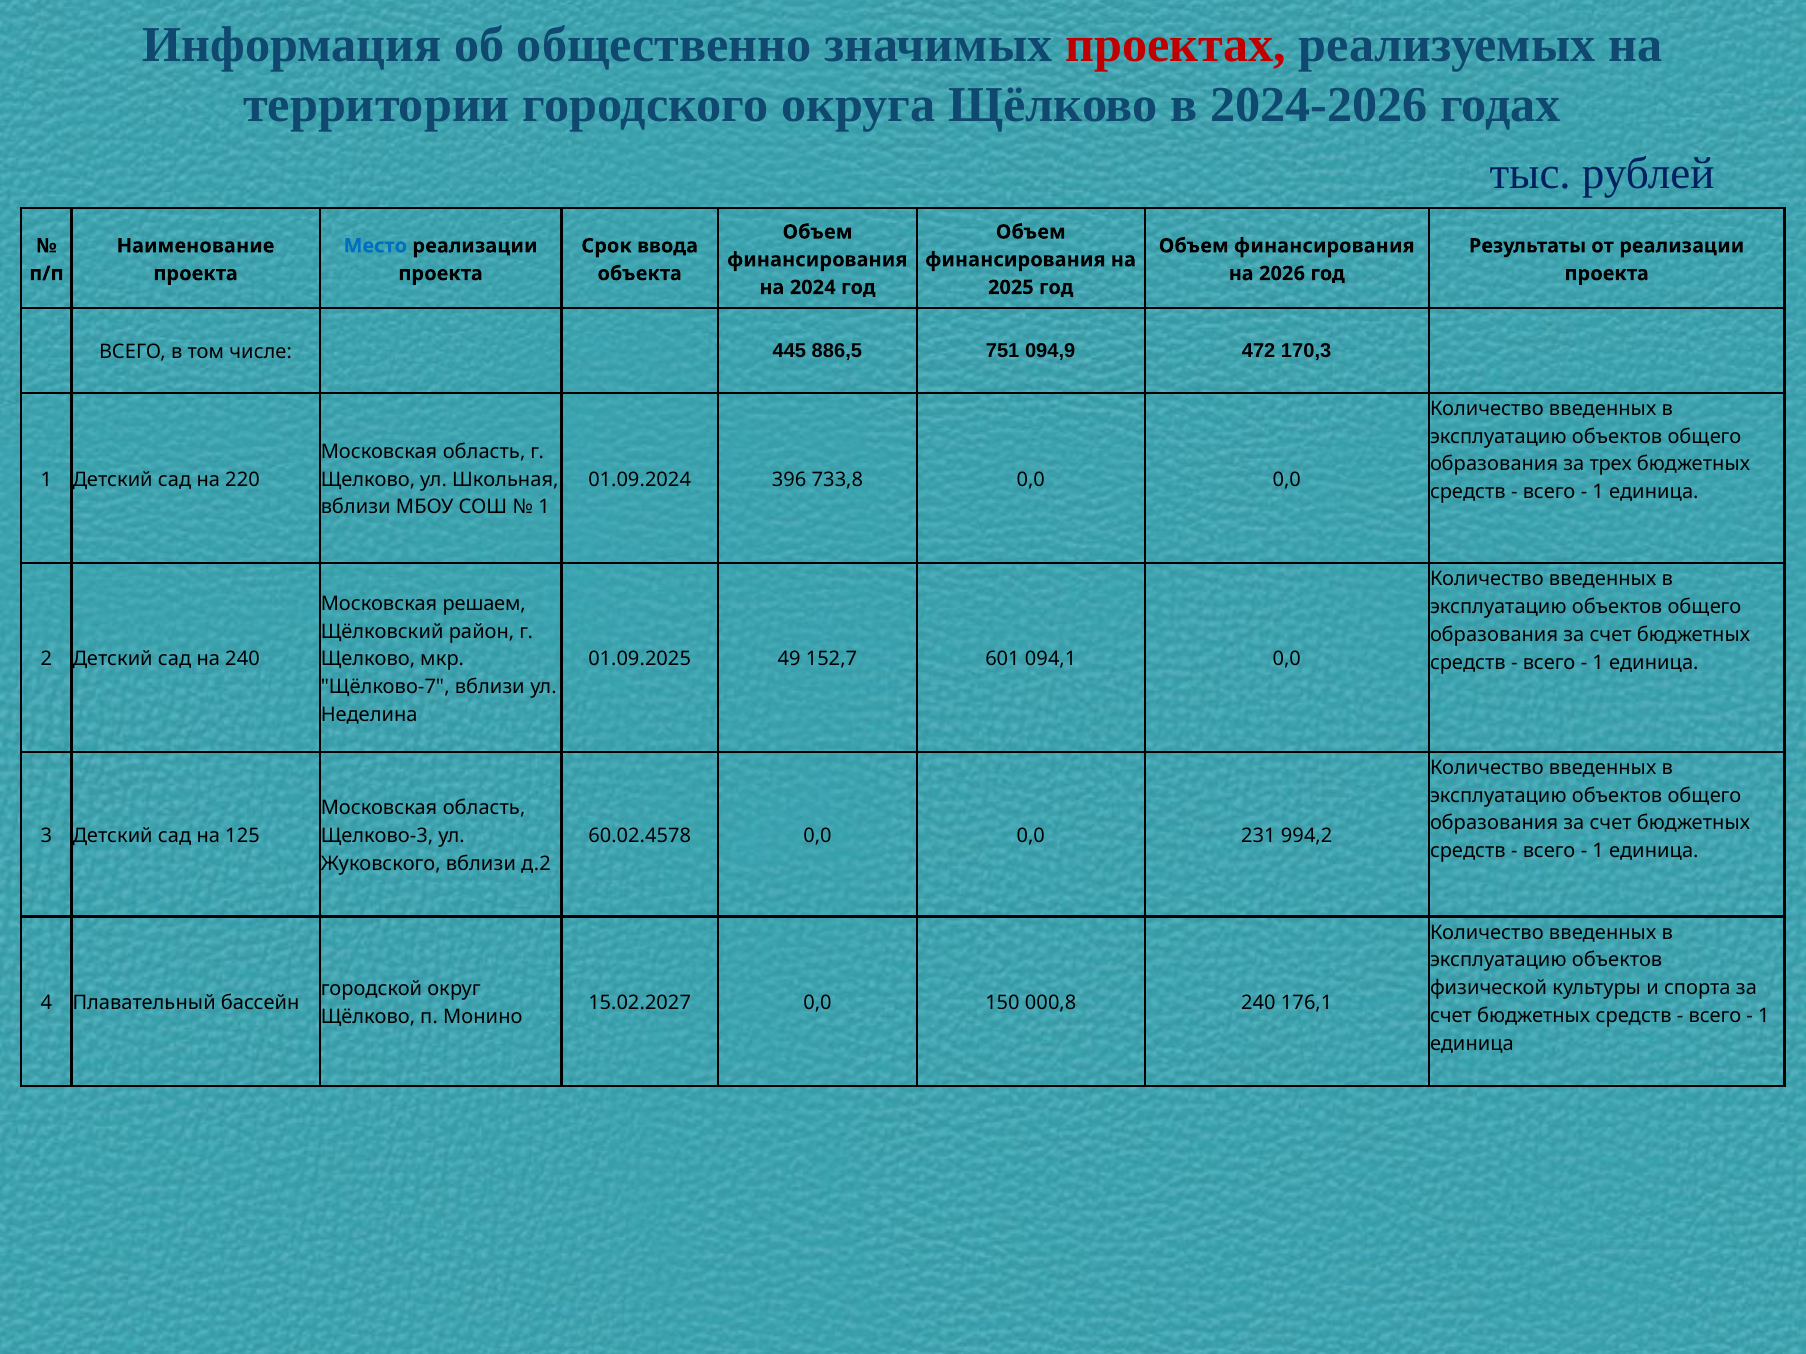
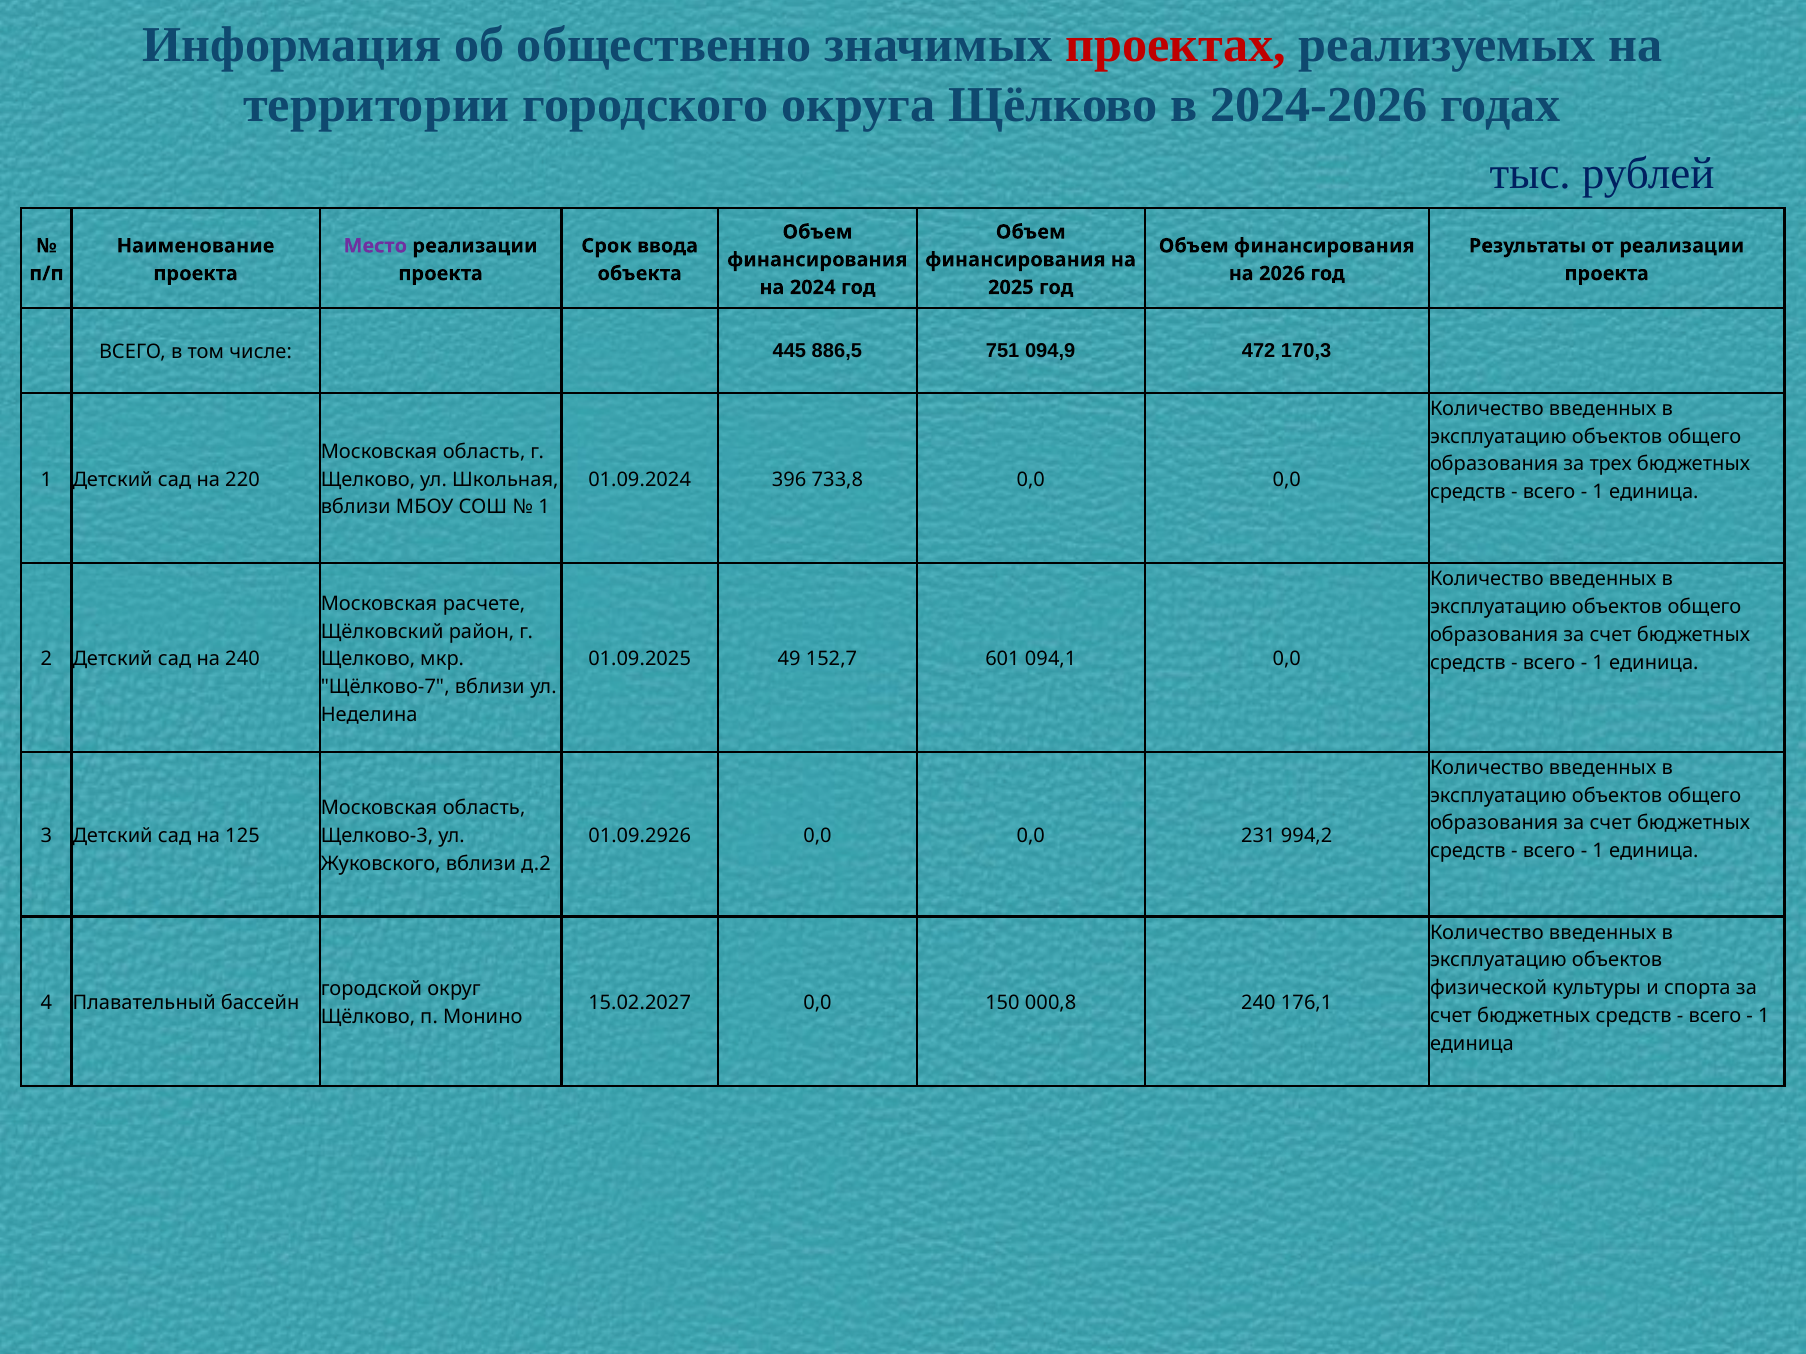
Место colour: blue -> purple
решаем: решаем -> расчете
60.02.4578: 60.02.4578 -> 01.09.2926
